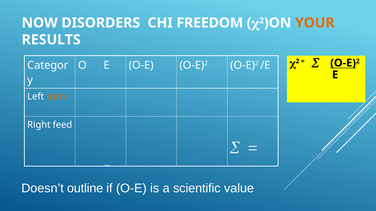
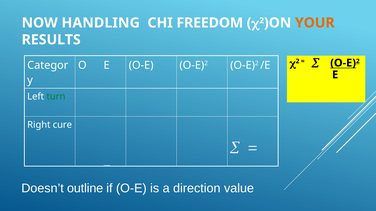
DISORDERS: DISORDERS -> HANDLING
turn colour: orange -> green
feed: feed -> cure
scientific: scientific -> direction
